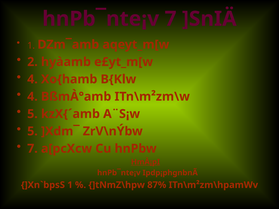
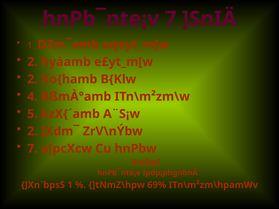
4 at (32, 79): 4 -> 2
5 at (32, 131): 5 -> 2
87%: 87% -> 69%
